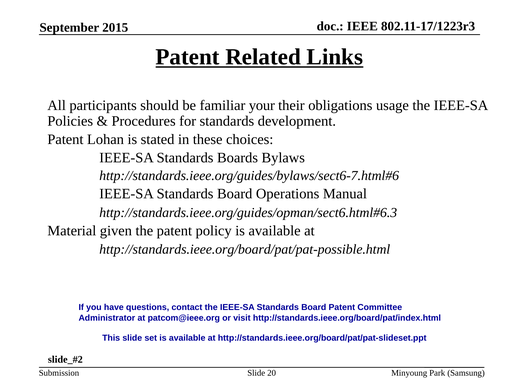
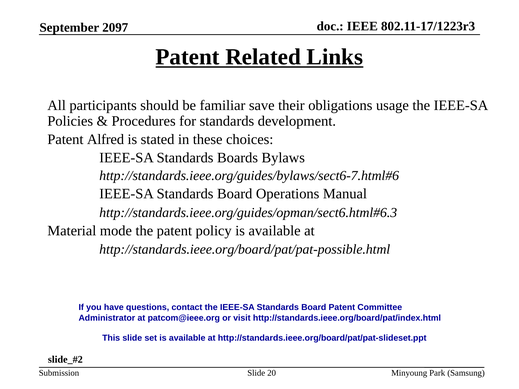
2015: 2015 -> 2097
your: your -> save
Lohan: Lohan -> Alfred
given: given -> mode
